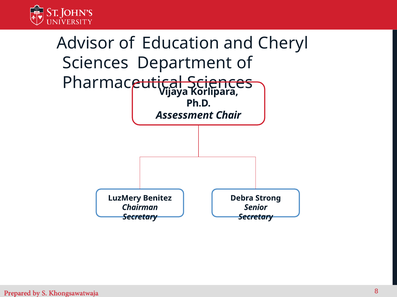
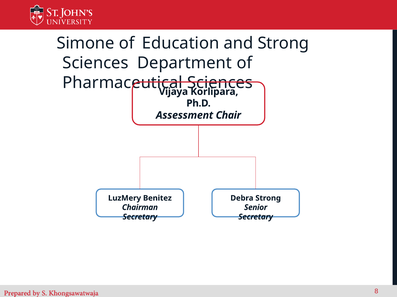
Advisor: Advisor -> Simone
and Cheryl: Cheryl -> Strong
